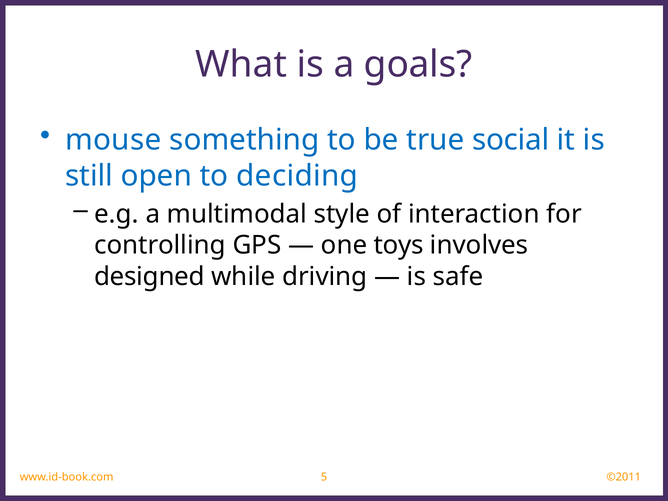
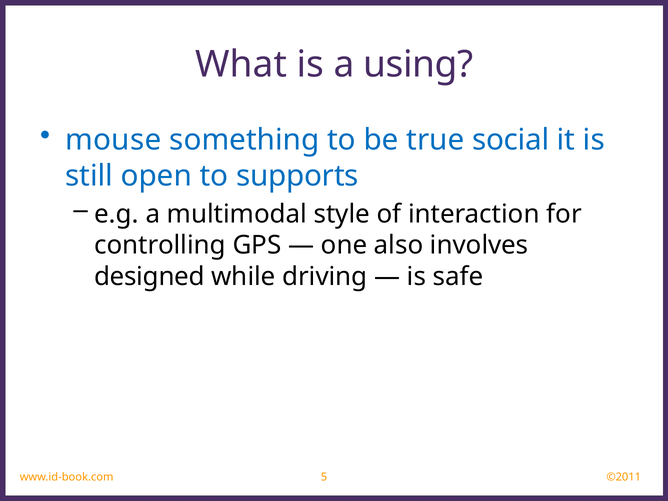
goals: goals -> using
deciding: deciding -> supports
toys: toys -> also
